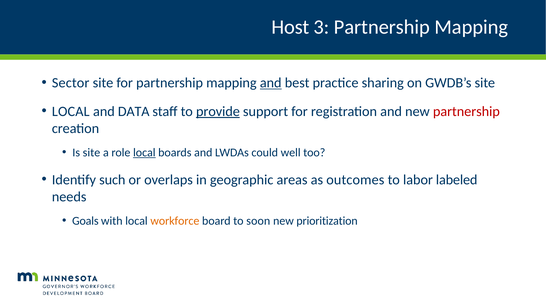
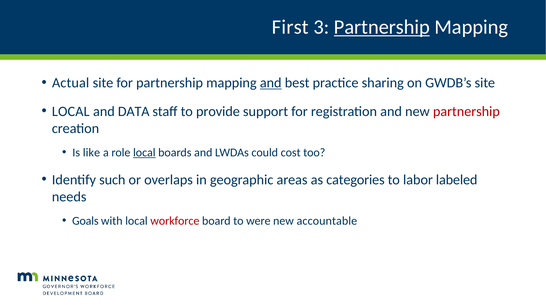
Host: Host -> First
Partnership at (382, 27) underline: none -> present
Sector: Sector -> Actual
provide underline: present -> none
Is site: site -> like
well: well -> cost
outcomes: outcomes -> categories
workforce colour: orange -> red
soon: soon -> were
prioritization: prioritization -> accountable
